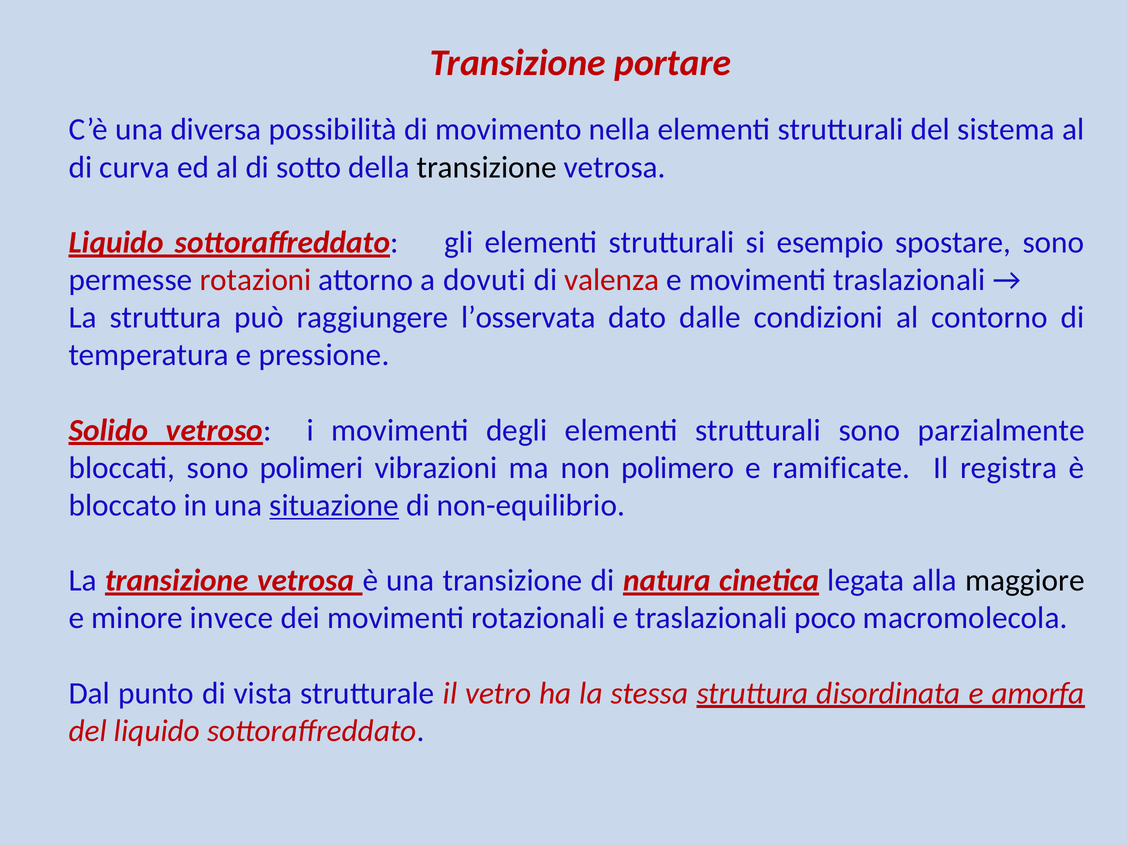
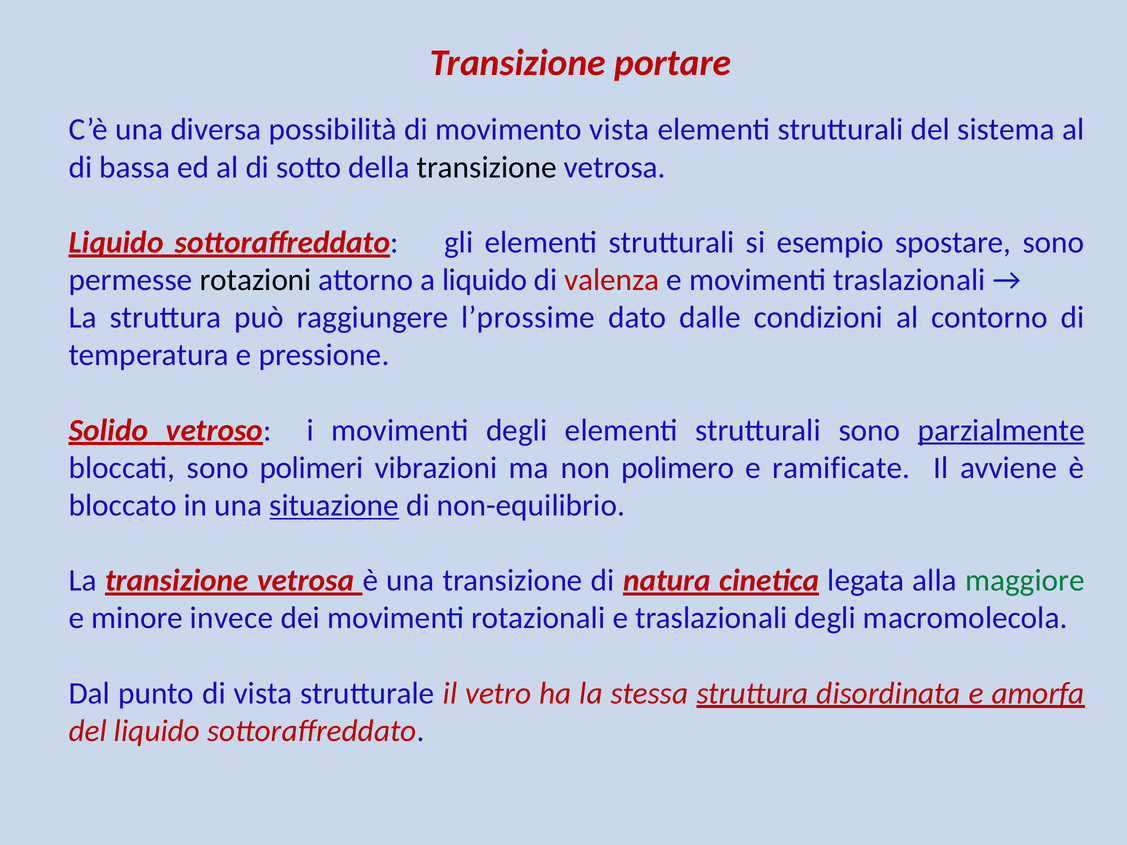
movimento nella: nella -> vista
curva: curva -> bassa
rotazioni colour: red -> black
a dovuti: dovuti -> liquido
l’osservata: l’osservata -> l’prossime
parzialmente underline: none -> present
registra: registra -> avviene
maggiore colour: black -> green
traslazionali poco: poco -> degli
